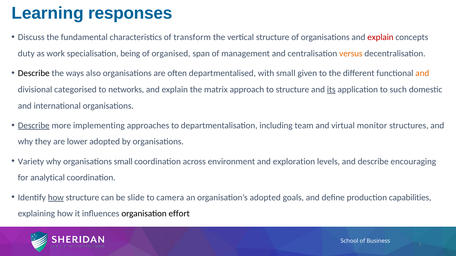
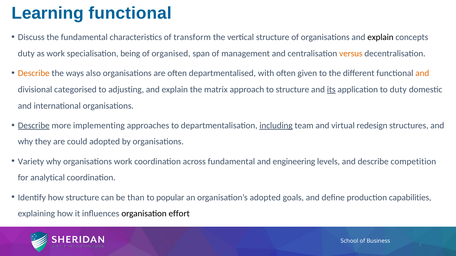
Learning responses: responses -> functional
explain at (380, 37) colour: red -> black
Describe at (34, 73) colour: black -> orange
with small: small -> often
networks: networks -> adjusting
to such: such -> duty
including underline: none -> present
monitor: monitor -> redesign
lower: lower -> could
organisations small: small -> work
across environment: environment -> fundamental
exploration: exploration -> engineering
encouraging: encouraging -> competition
how at (56, 198) underline: present -> none
slide: slide -> than
camera: camera -> popular
